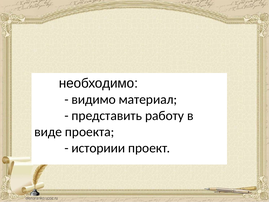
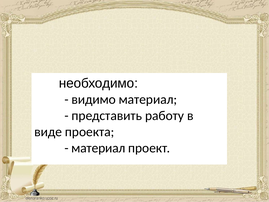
историии at (98, 148): историии -> материал
